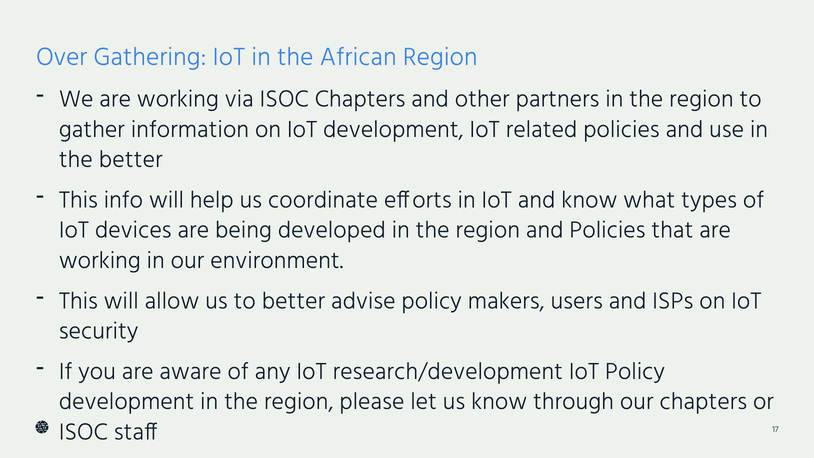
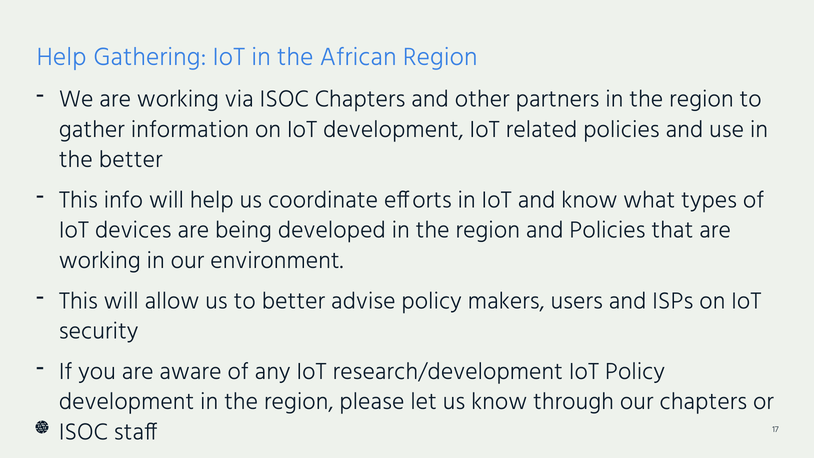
Over at (62, 57): Over -> Help
